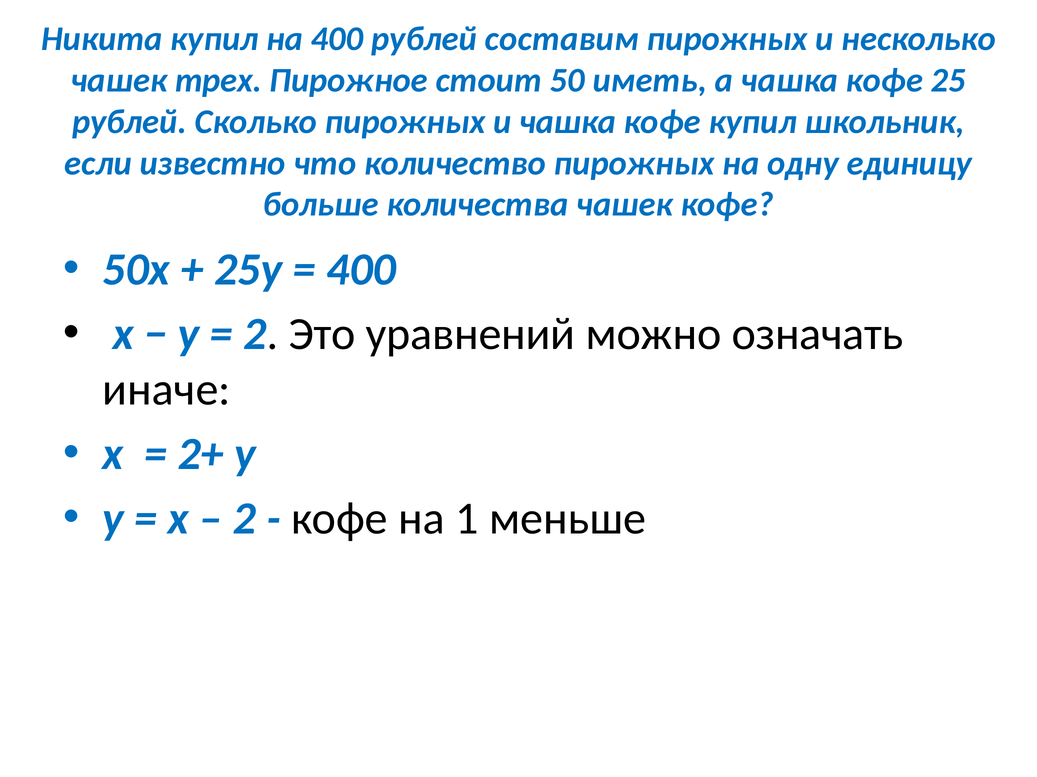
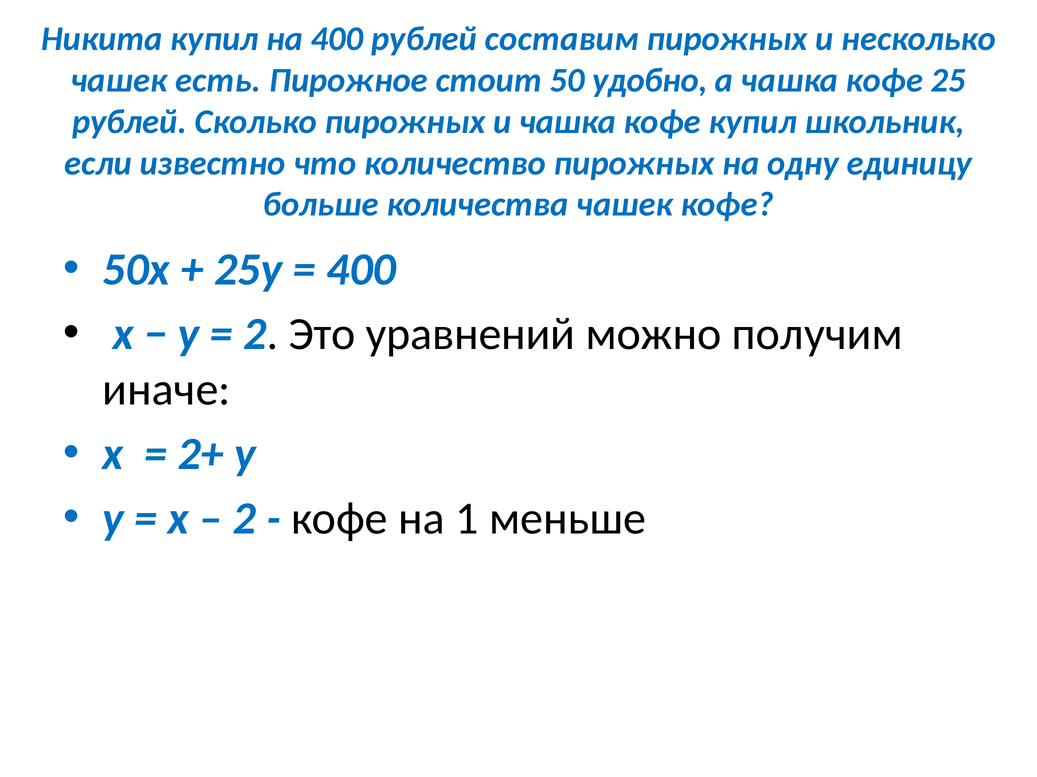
трех: трех -> есть
иметь: иметь -> удобно
означать: означать -> получим
